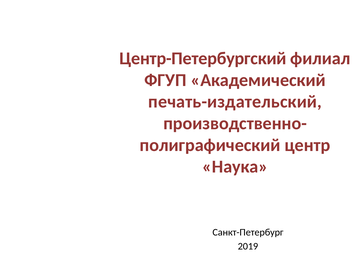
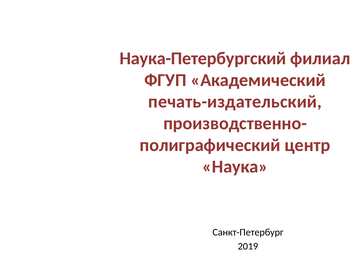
Центр-Петербургский: Центр-Петербургский -> Наука-Петербургский
